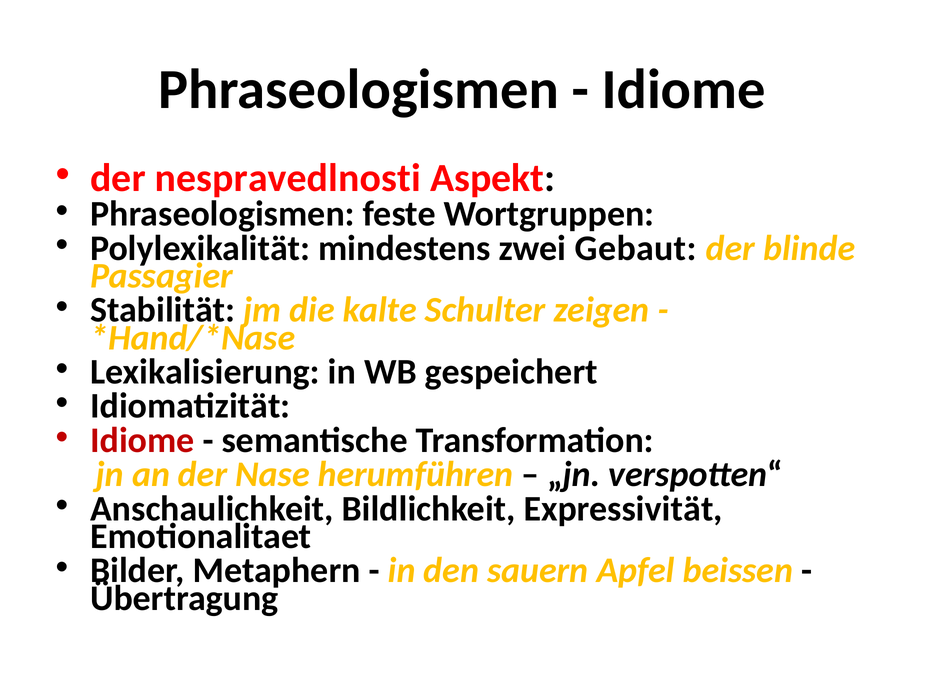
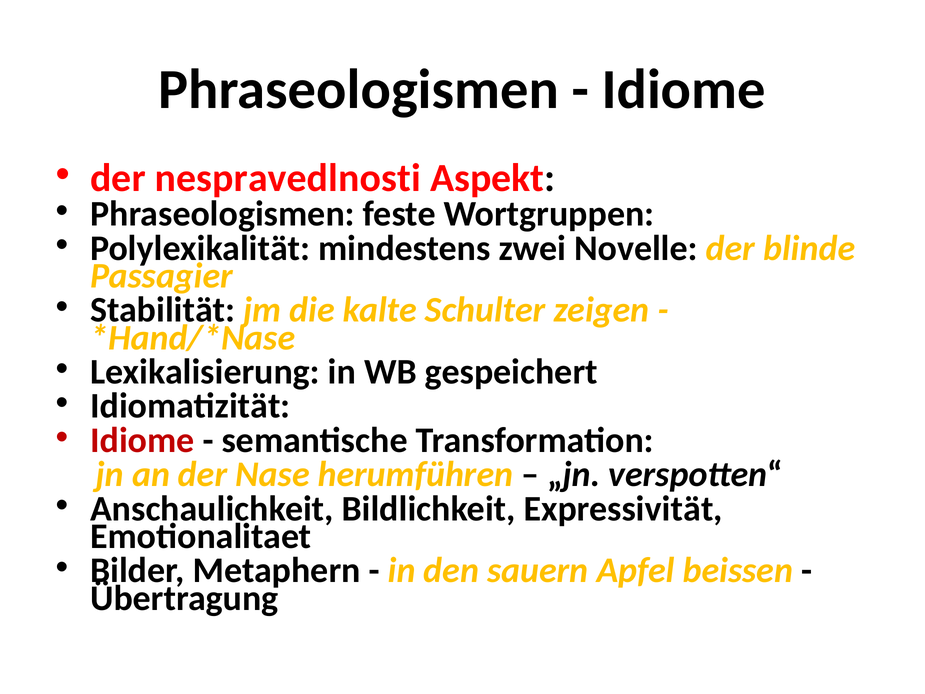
Gebaut: Gebaut -> Novelle
